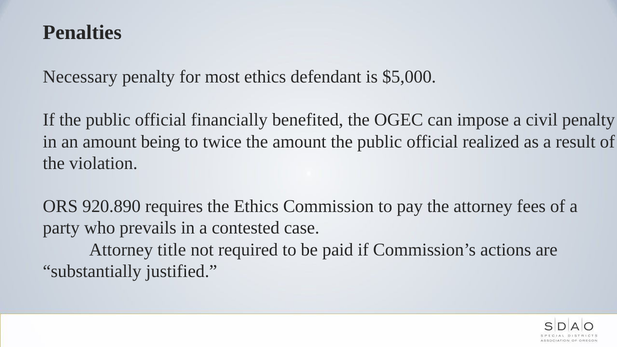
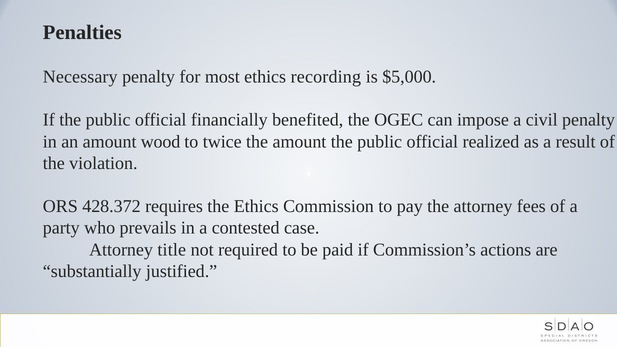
defendant: defendant -> recording
being: being -> wood
920.890: 920.890 -> 428.372
